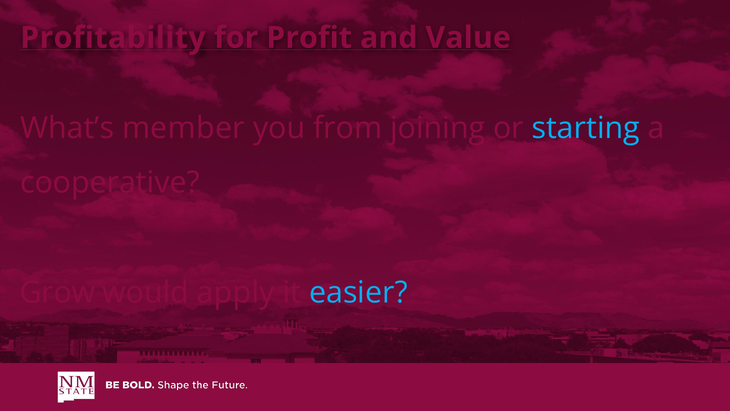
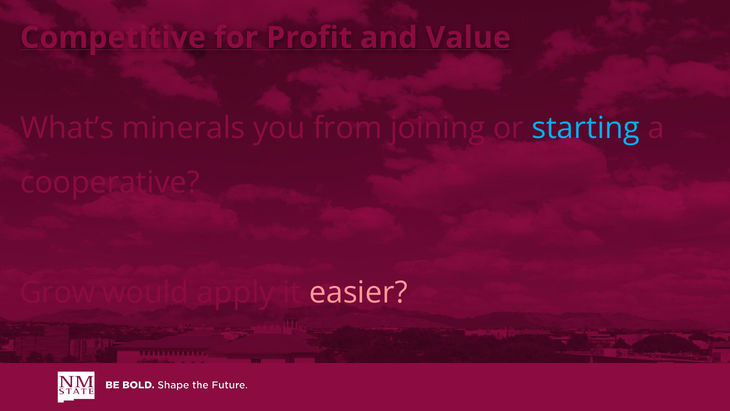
Profitability: Profitability -> Competitive
member: member -> minerals
easier colour: light blue -> pink
